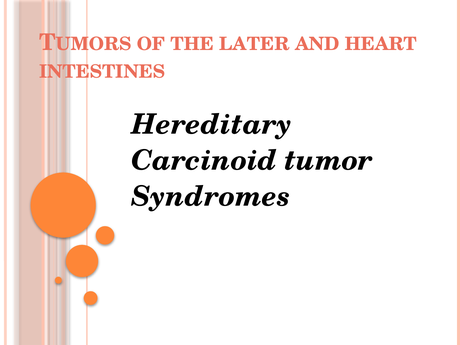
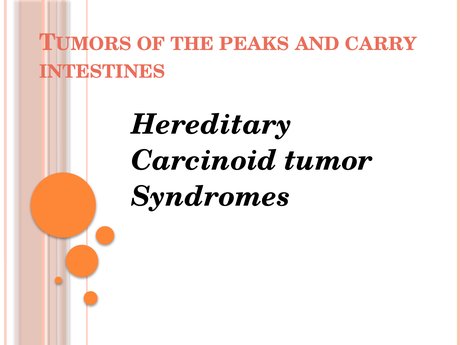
LATER: LATER -> PEAKS
HEART: HEART -> CARRY
